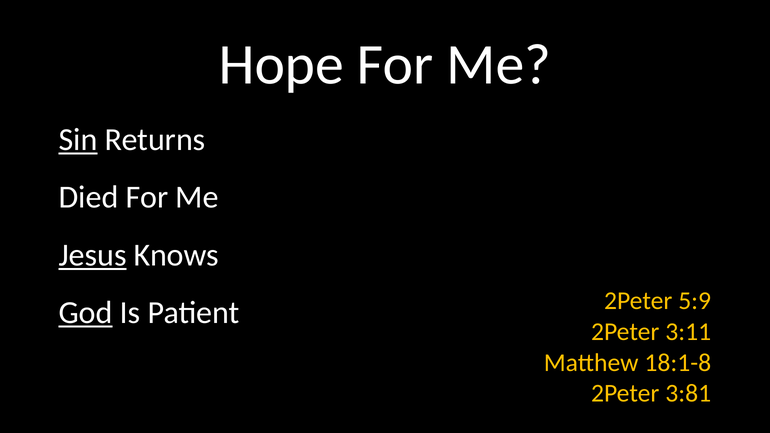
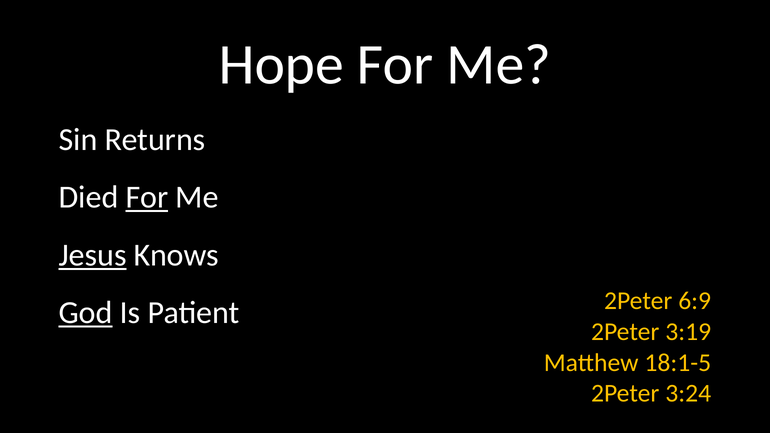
Sin underline: present -> none
For at (147, 197) underline: none -> present
5:9: 5:9 -> 6:9
3:11: 3:11 -> 3:19
18:1-8: 18:1-8 -> 18:1-5
3:81: 3:81 -> 3:24
